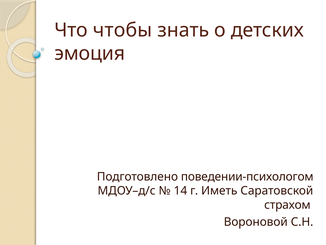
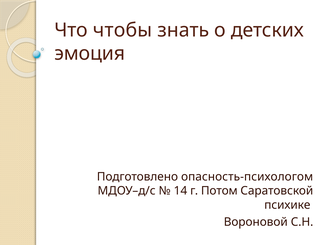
поведении-психологом: поведении-психологом -> опасность-психологом
Иметь: Иметь -> Потом
страхом: страхом -> психике
